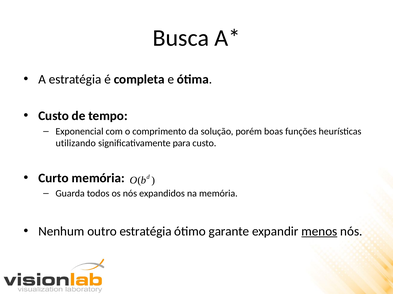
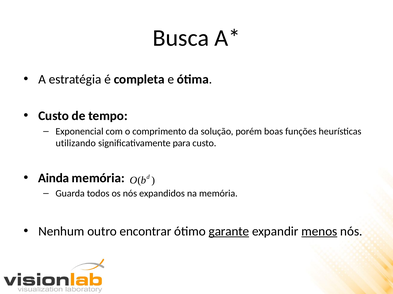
Curto: Curto -> Ainda
outro estratégia: estratégia -> encontrar
garante underline: none -> present
